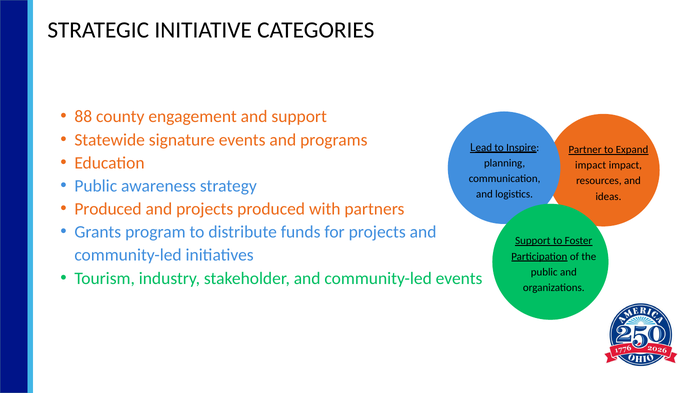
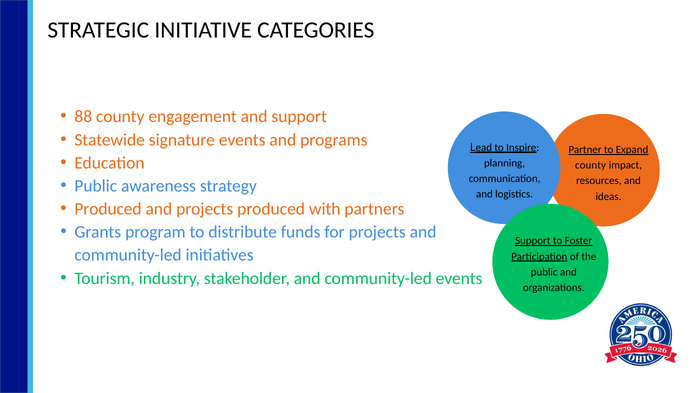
impact at (591, 165): impact -> county
